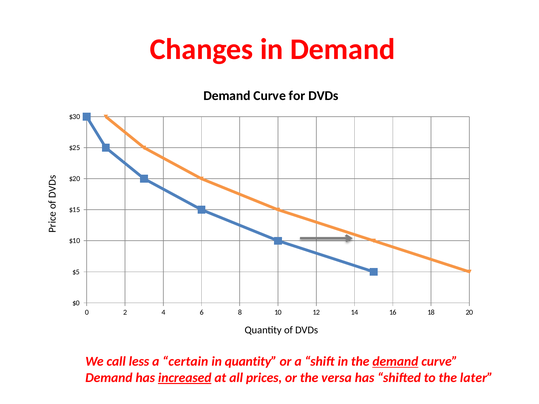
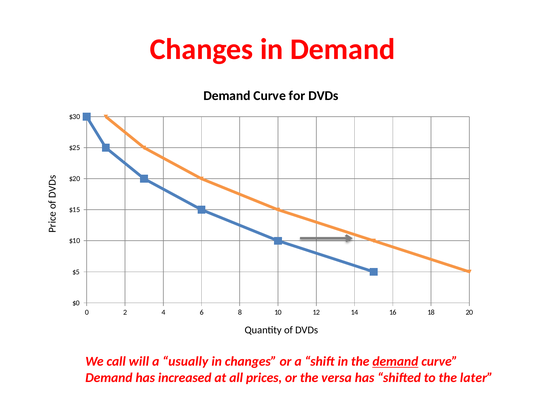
less: less -> will
certain: certain -> usually
in quantity: quantity -> changes
increased underline: present -> none
